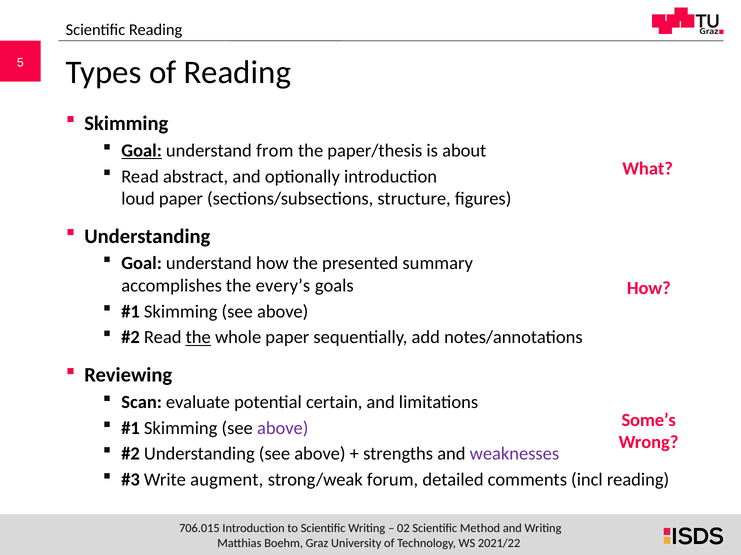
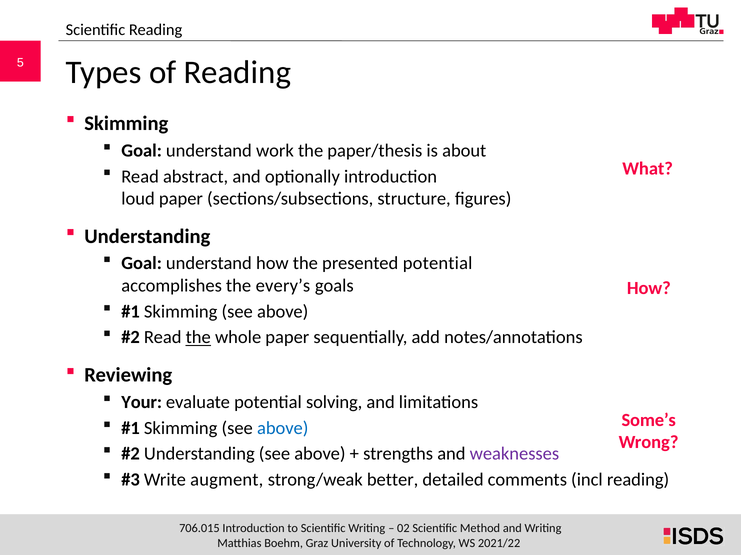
Goal at (142, 151) underline: present -> none
from: from -> work
presented summary: summary -> potential
Scan: Scan -> Your
certain: certain -> solving
above at (283, 429) colour: purple -> blue
forum: forum -> better
